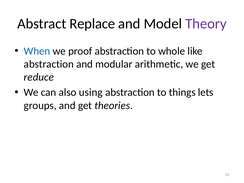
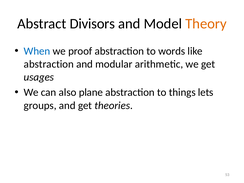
Replace: Replace -> Divisors
Theory colour: purple -> orange
whole: whole -> words
reduce: reduce -> usages
using: using -> plane
